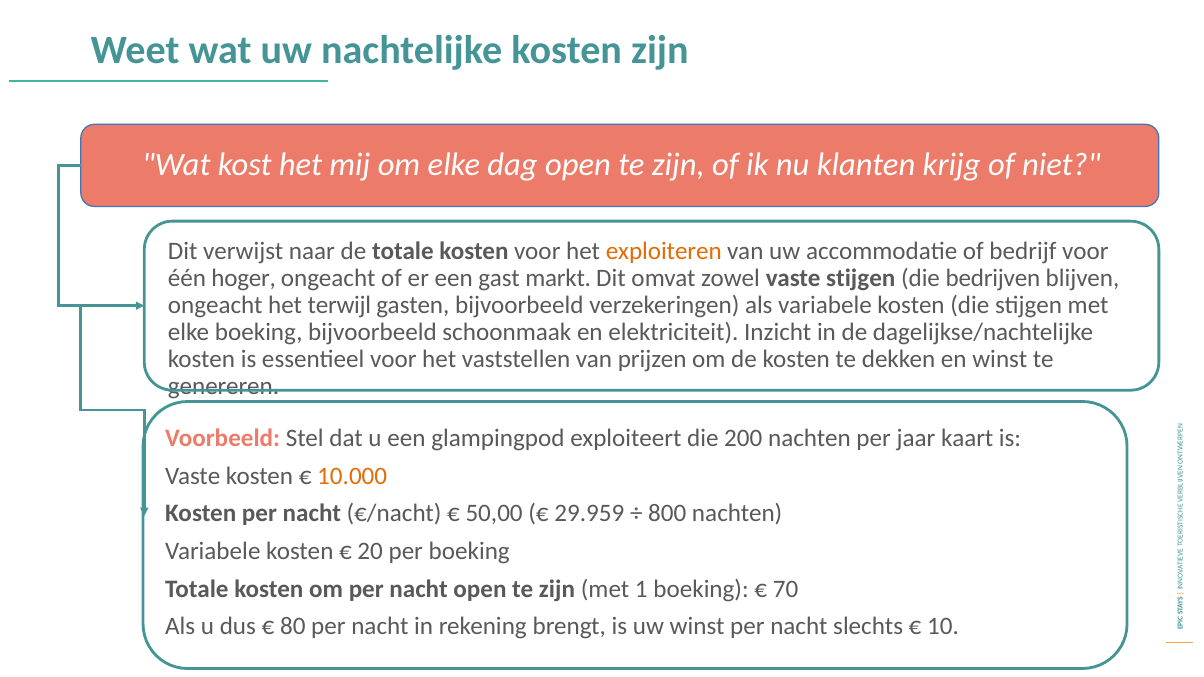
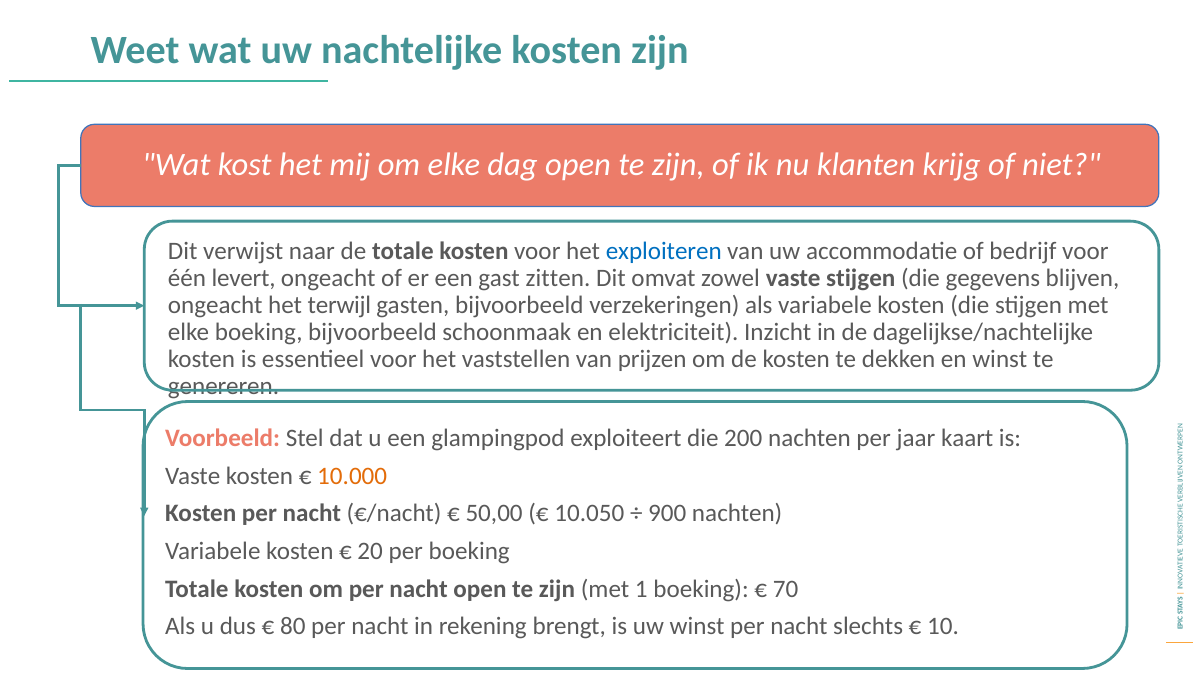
exploiteren colour: orange -> blue
hoger: hoger -> levert
markt: markt -> zitten
bedrijven: bedrijven -> gegevens
29.959: 29.959 -> 10.050
800: 800 -> 900
